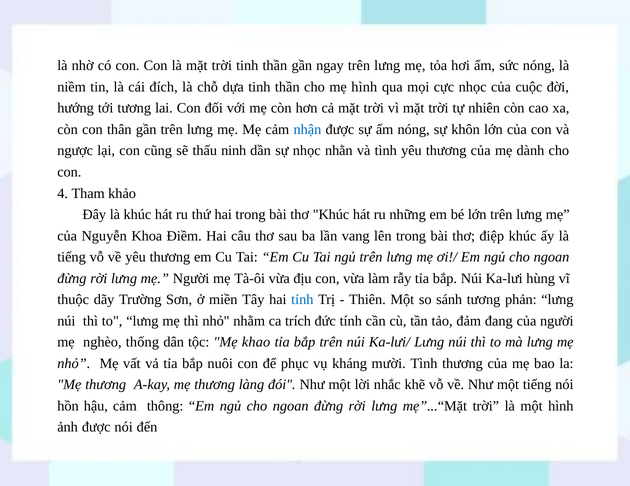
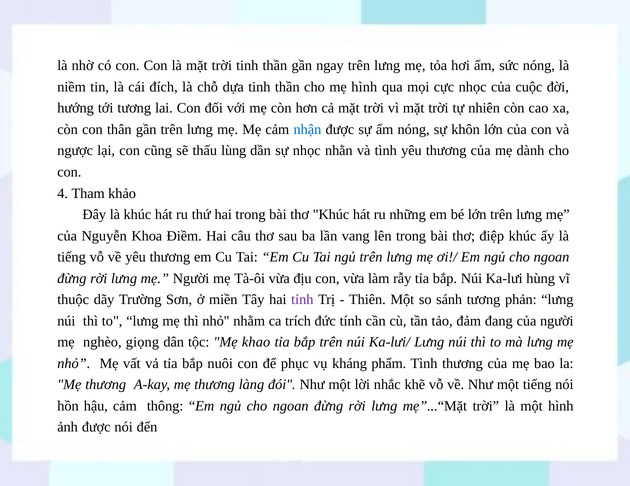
ninh: ninh -> lùng
tỉnh colour: blue -> purple
thống: thống -> giọng
mười: mười -> phẩm
